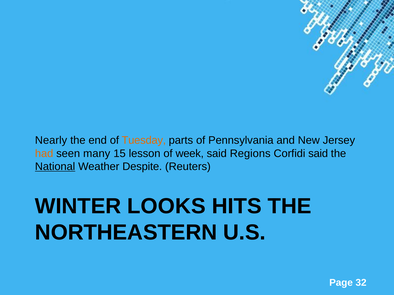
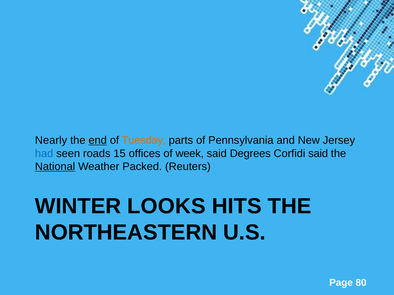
end underline: none -> present
had colour: orange -> blue
many: many -> roads
lesson: lesson -> offices
Regions: Regions -> Degrees
Despite: Despite -> Packed
32: 32 -> 80
